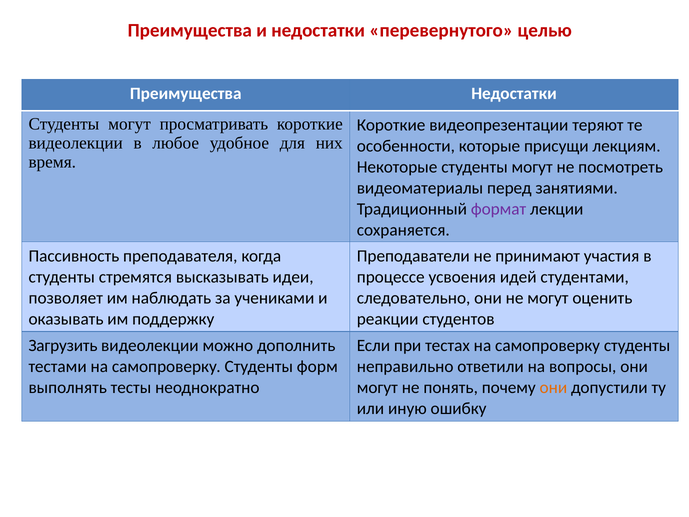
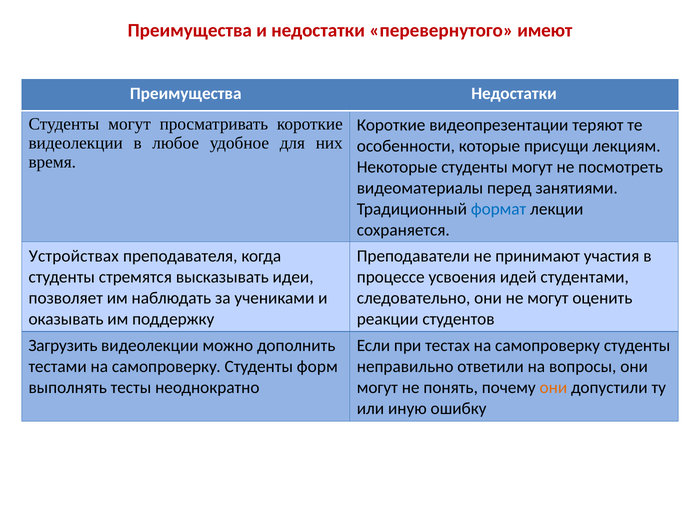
целью: целью -> имеют
формат colour: purple -> blue
Пассивность: Пассивность -> Устройствах
